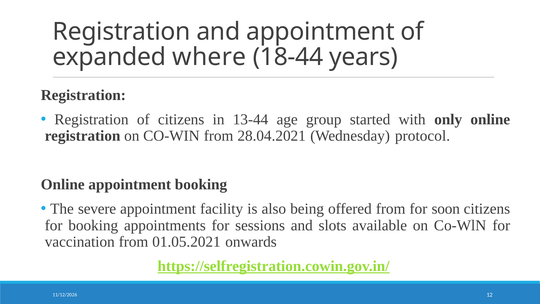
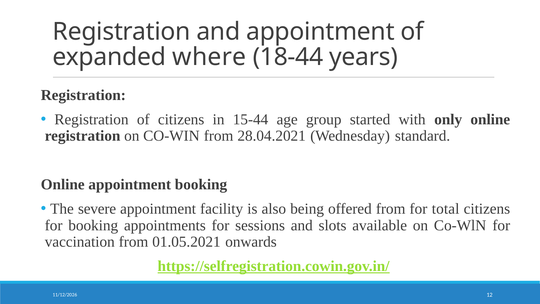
13-44: 13-44 -> 15-44
protocol: protocol -> standard
soon: soon -> total
